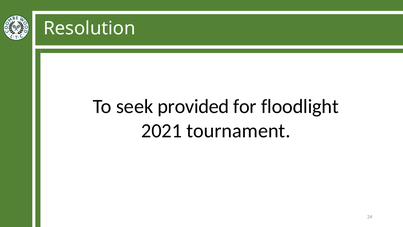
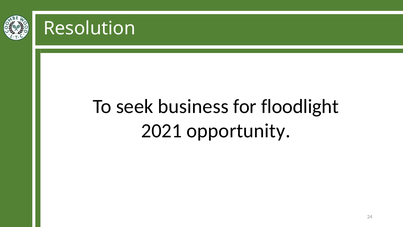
provided: provided -> business
tournament: tournament -> opportunity
